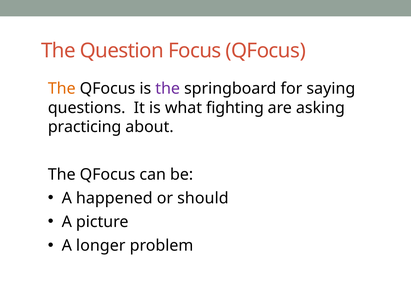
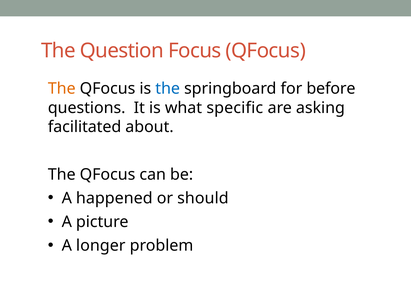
the at (168, 89) colour: purple -> blue
saying: saying -> before
fighting: fighting -> specific
practicing: practicing -> facilitated
